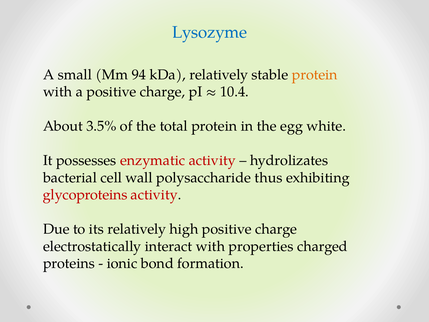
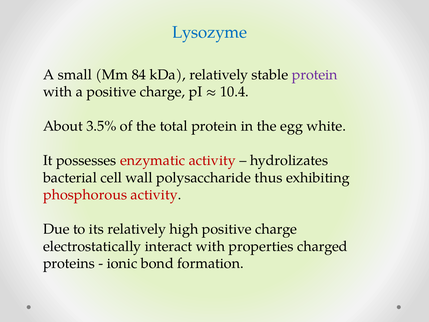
94: 94 -> 84
protein at (315, 75) colour: orange -> purple
glycoproteins: glycoproteins -> phosphorous
